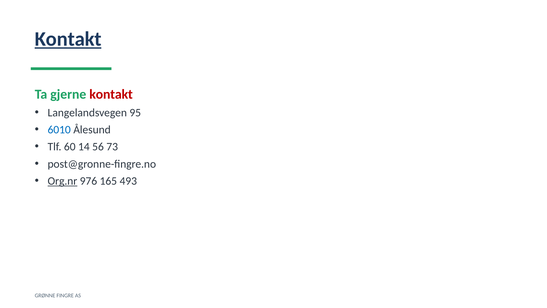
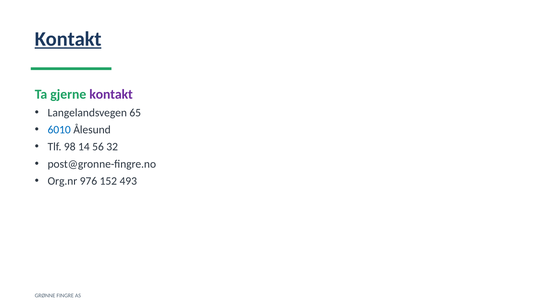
kontakt at (111, 94) colour: red -> purple
95: 95 -> 65
60: 60 -> 98
73: 73 -> 32
Org.nr underline: present -> none
165: 165 -> 152
